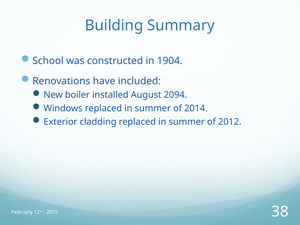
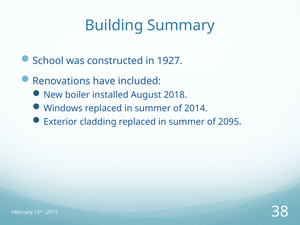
1904: 1904 -> 1927
2094: 2094 -> 2018
2012: 2012 -> 2095
